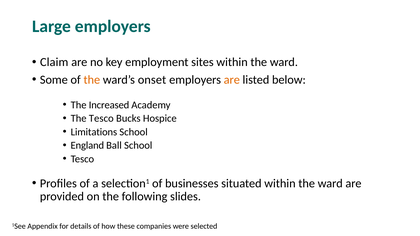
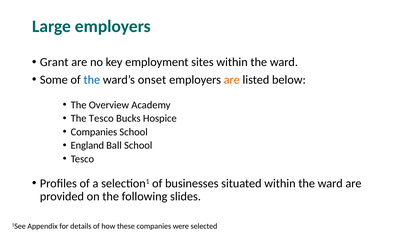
Claim: Claim -> Grant
the at (92, 80) colour: orange -> blue
Increased: Increased -> Overview
Limitations at (94, 132): Limitations -> Companies
